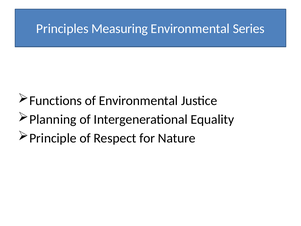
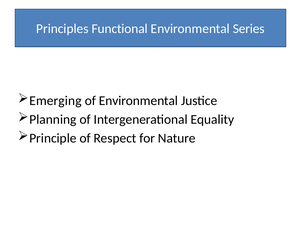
Measuring: Measuring -> Functional
Functions: Functions -> Emerging
